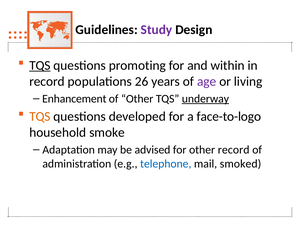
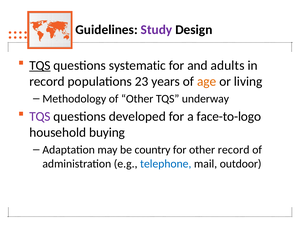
promoting: promoting -> systematic
within: within -> adults
26: 26 -> 23
age colour: purple -> orange
Enhancement: Enhancement -> Methodology
underway underline: present -> none
TQS at (40, 116) colour: orange -> purple
smoke: smoke -> buying
advised: advised -> country
smoked: smoked -> outdoor
